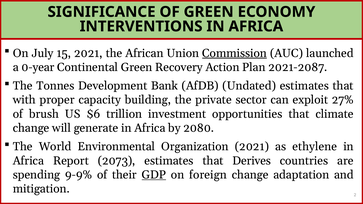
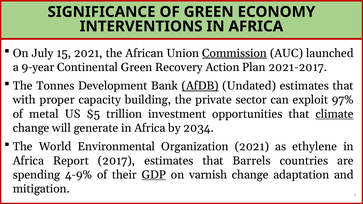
0-year: 0-year -> 9-year
2021-2087: 2021-2087 -> 2021-2017
AfDB underline: none -> present
27%: 27% -> 97%
brush: brush -> metal
$6: $6 -> $5
climate underline: none -> present
2080: 2080 -> 2034
2073: 2073 -> 2017
Derives: Derives -> Barrels
9-9%: 9-9% -> 4-9%
foreign: foreign -> varnish
